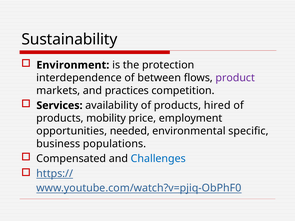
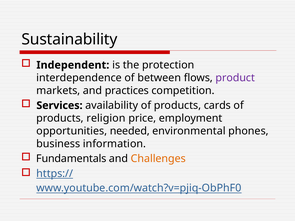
Environment: Environment -> Independent
hired: hired -> cards
mobility: mobility -> religion
specific: specific -> phones
populations: populations -> information
Compensated: Compensated -> Fundamentals
Challenges colour: blue -> orange
